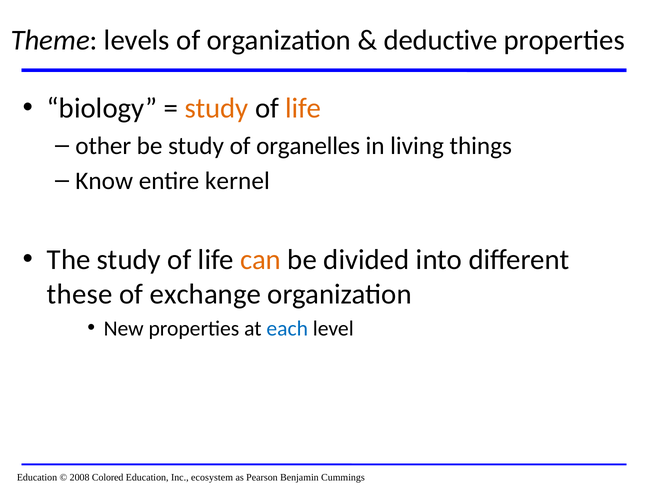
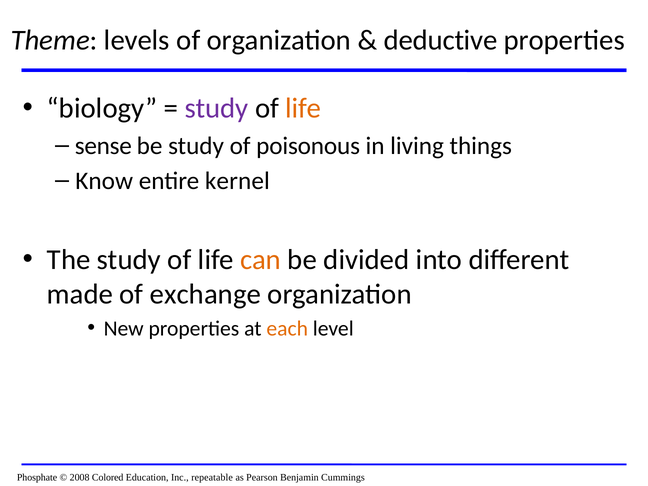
study at (217, 108) colour: orange -> purple
other: other -> sense
organelles: organelles -> poisonous
these: these -> made
each colour: blue -> orange
Education at (37, 477): Education -> Phosphate
ecosystem: ecosystem -> repeatable
